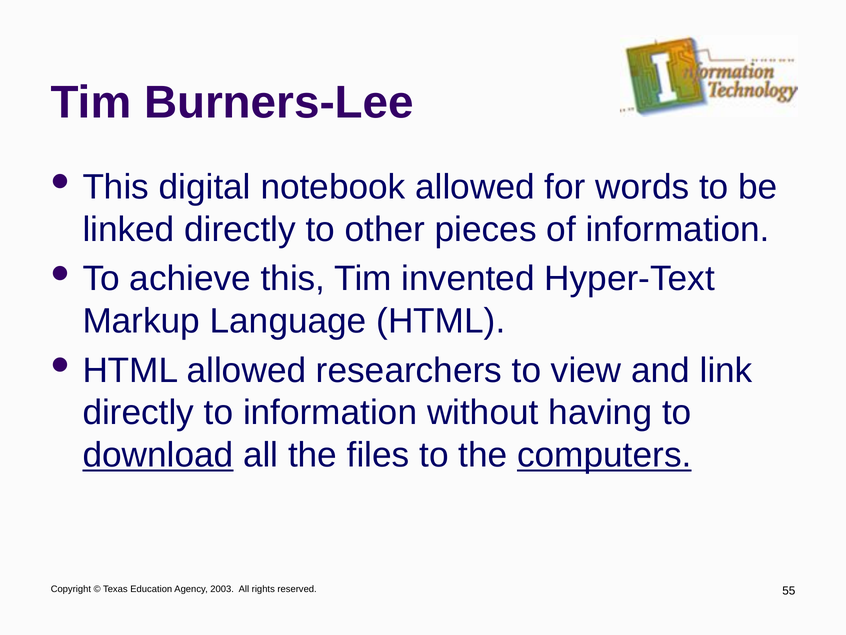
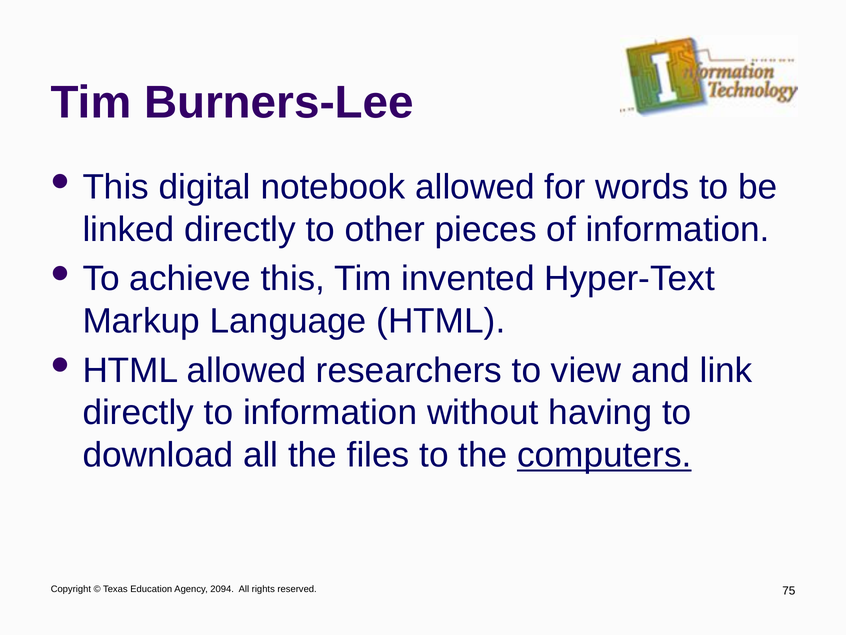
download underline: present -> none
2003: 2003 -> 2094
55: 55 -> 75
